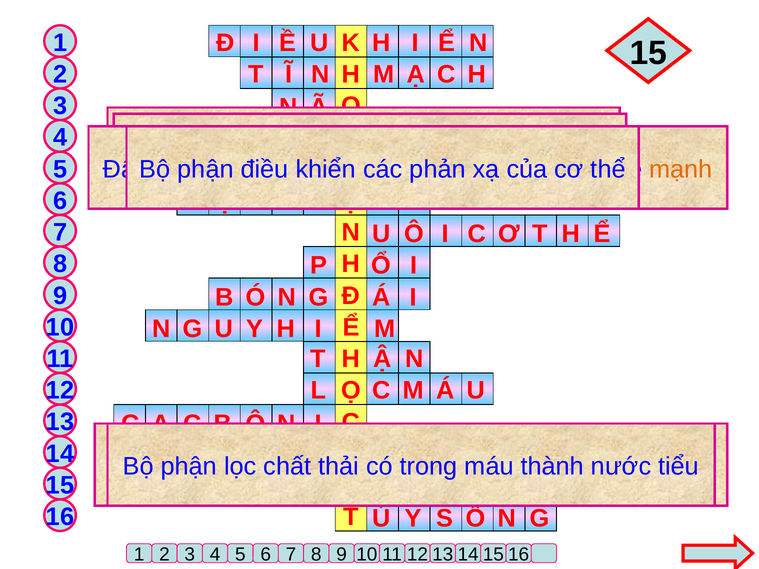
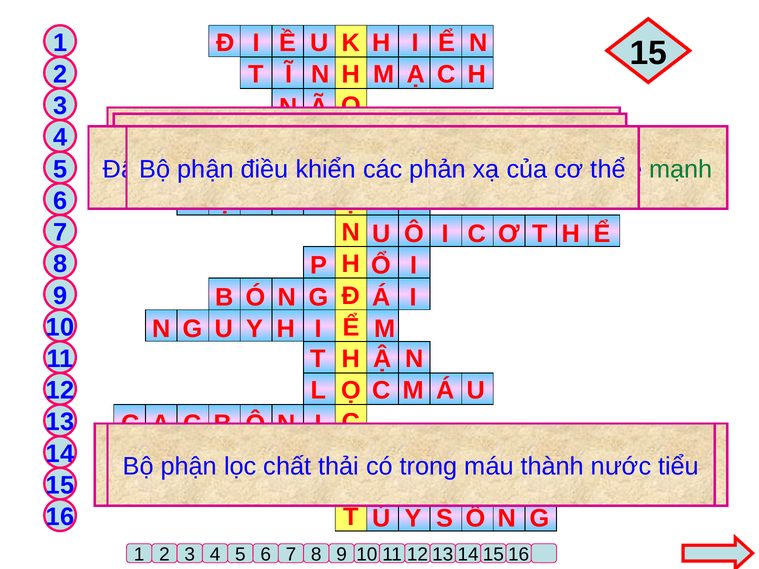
mạnh colour: orange -> green
